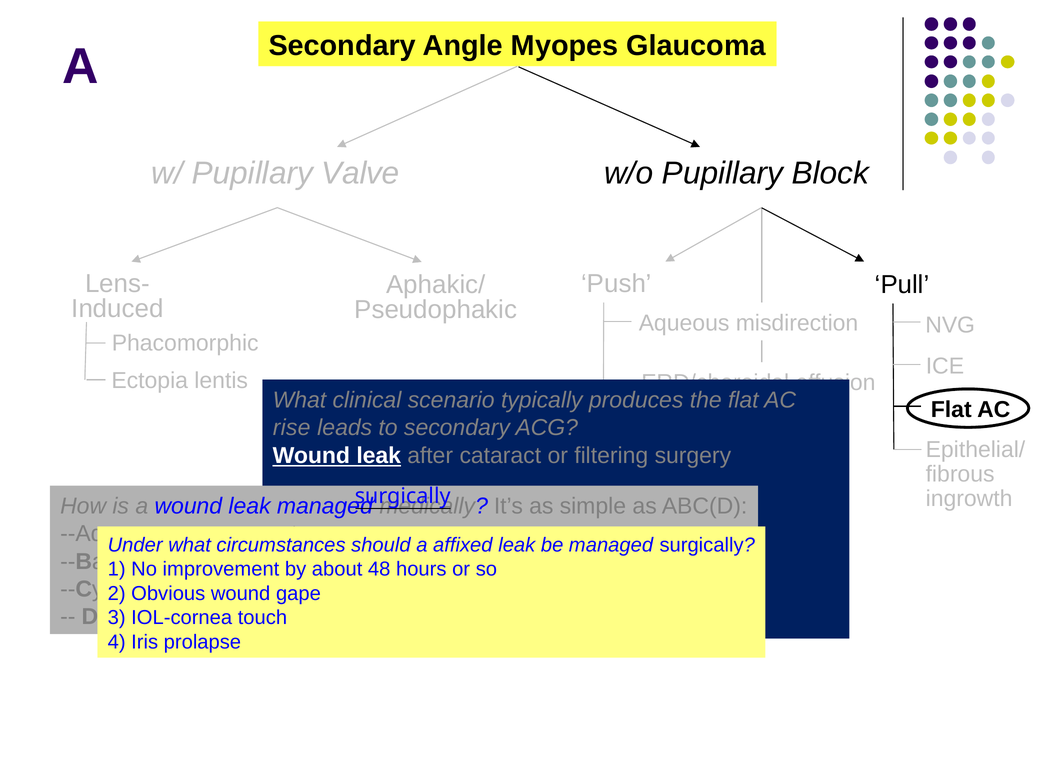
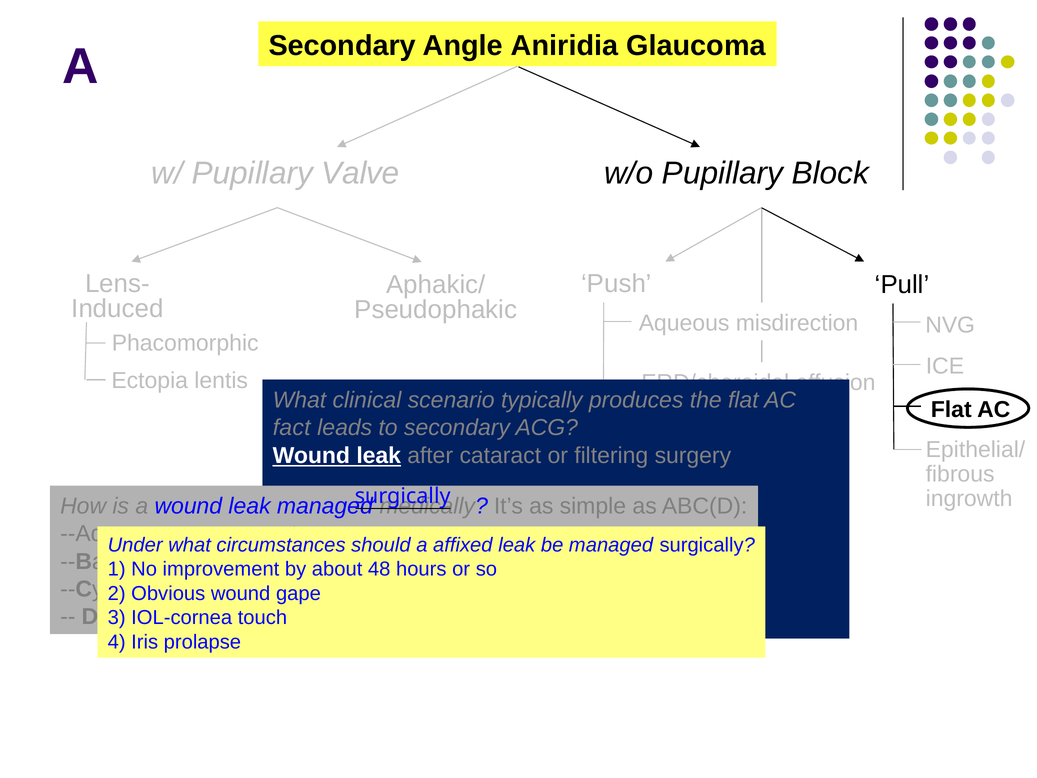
Myopes: Myopes -> Aniridia
rise: rise -> fact
